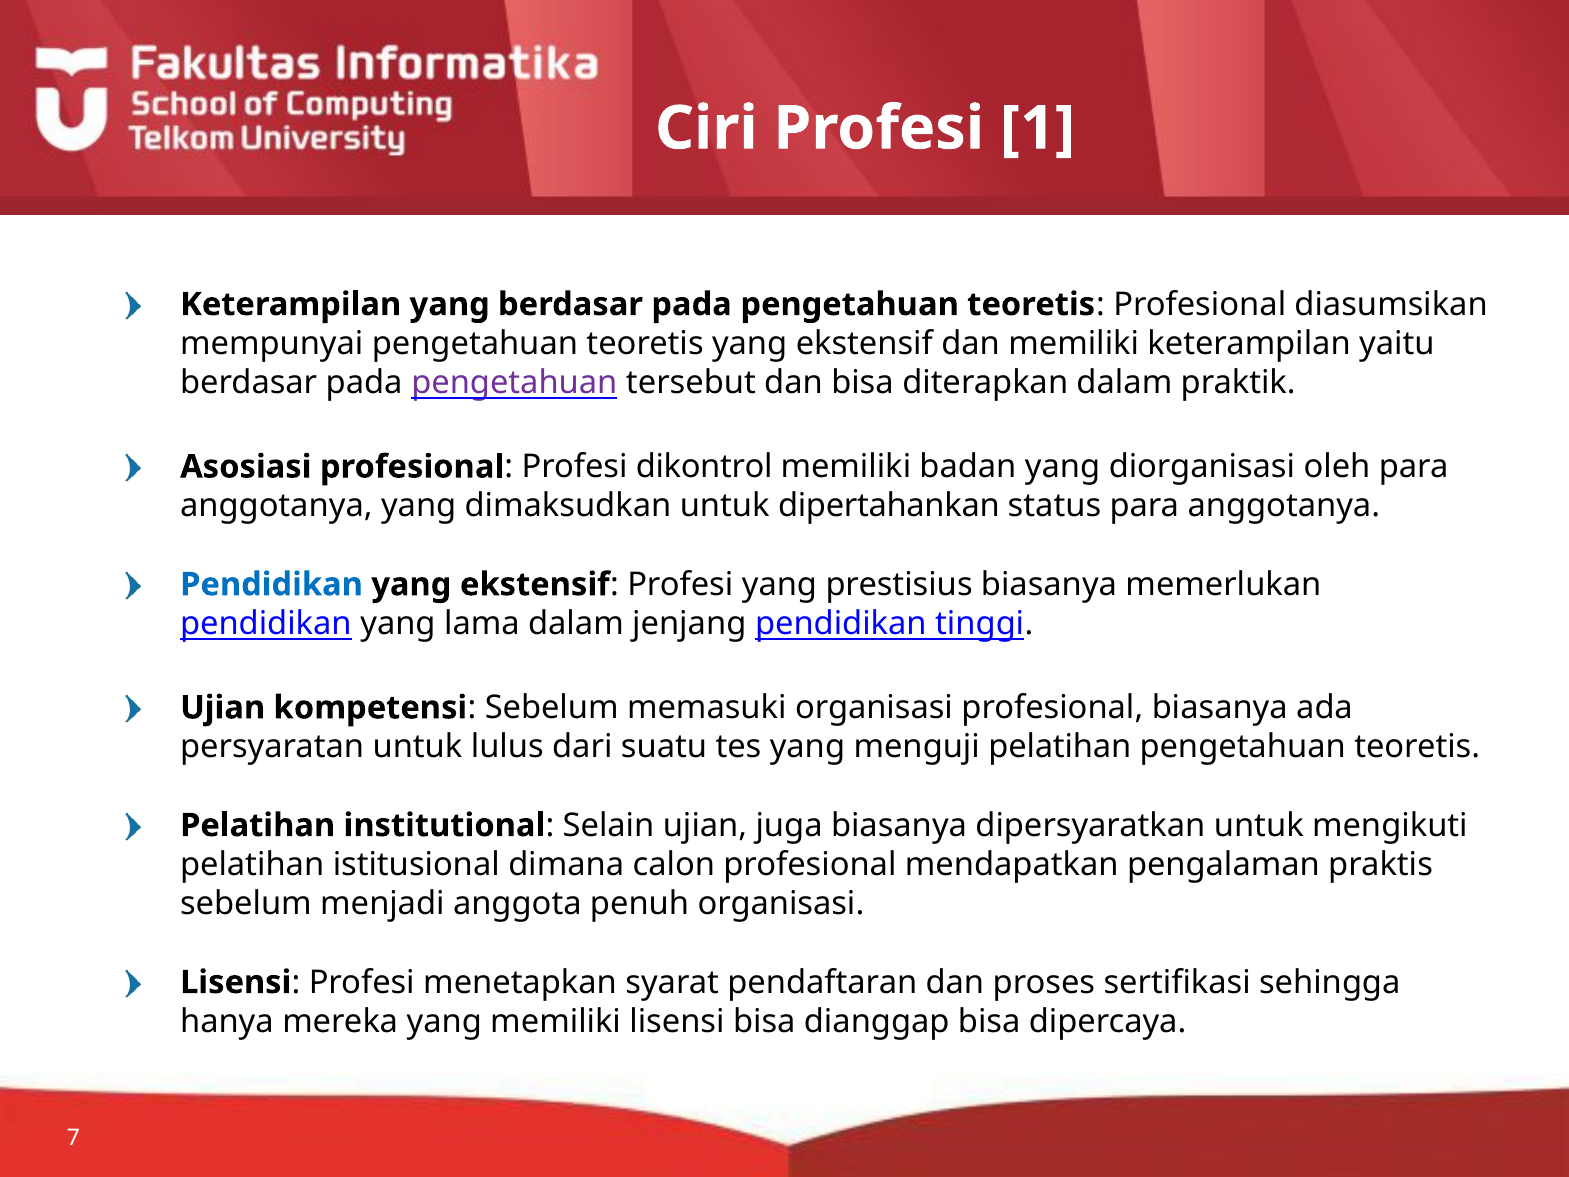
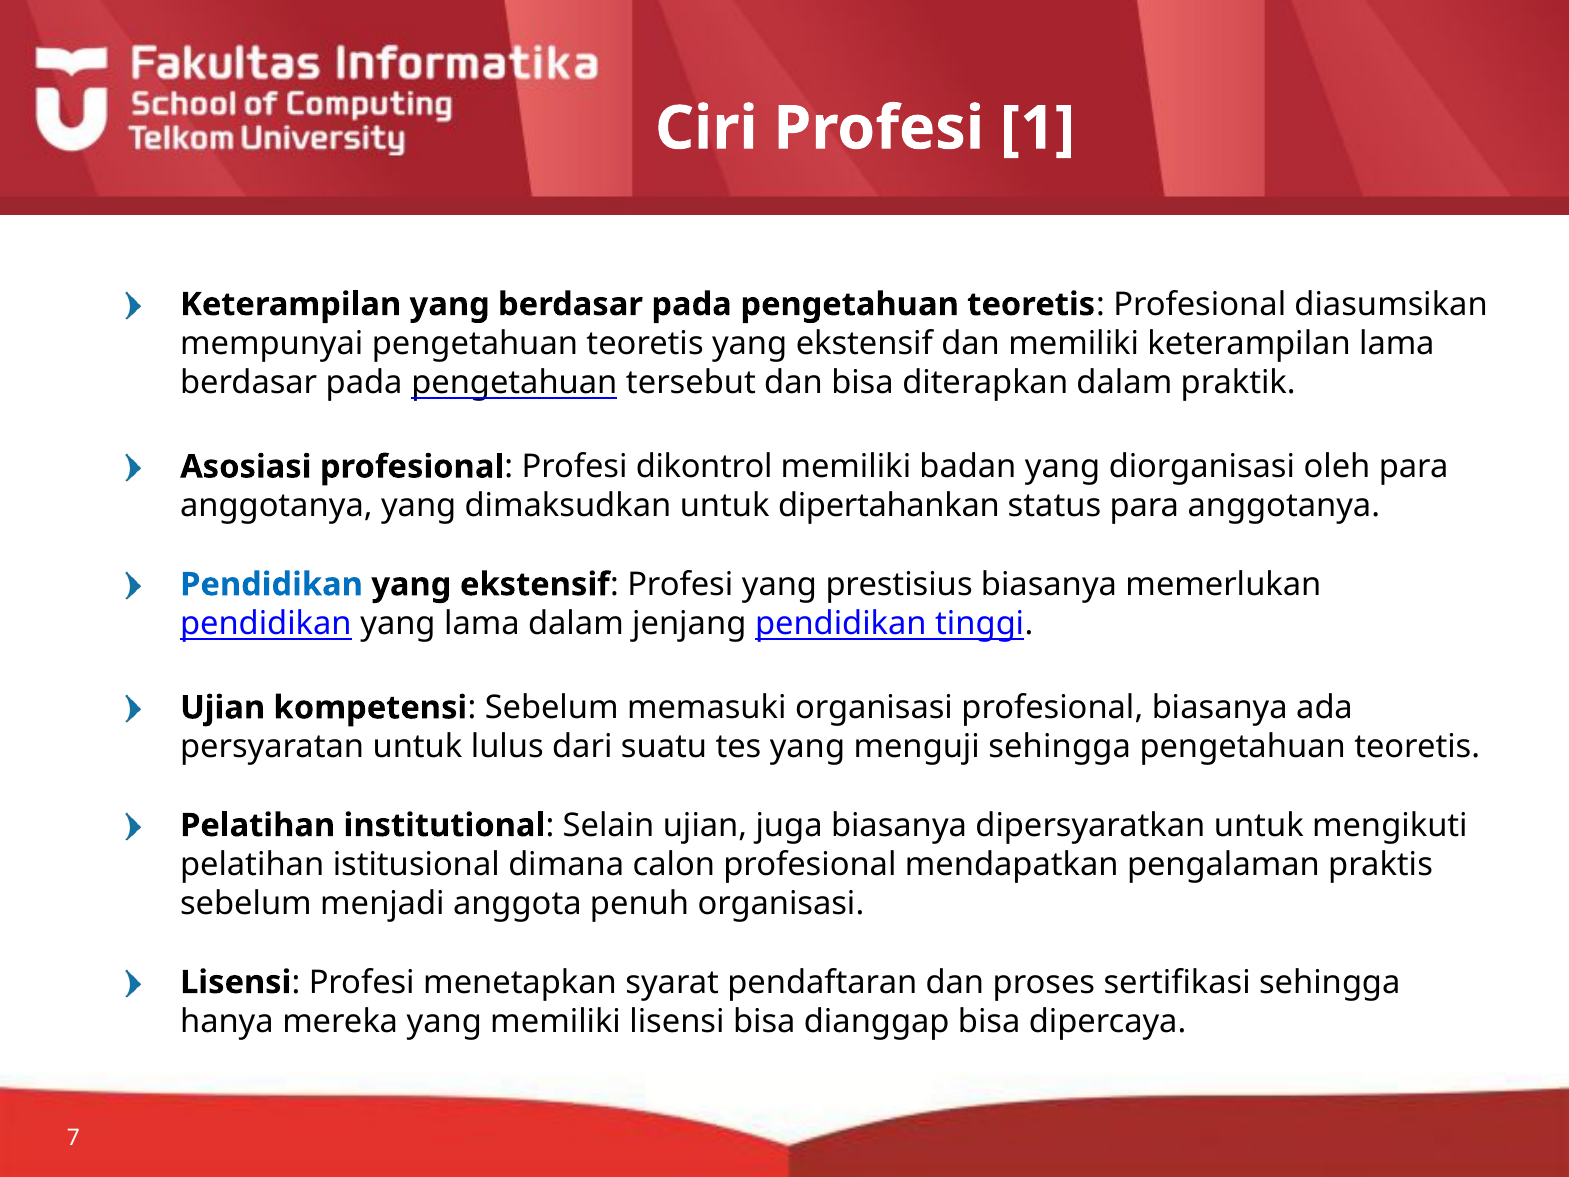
keterampilan yaitu: yaitu -> lama
pengetahuan at (514, 383) colour: purple -> black
menguji pelatihan: pelatihan -> sehingga
